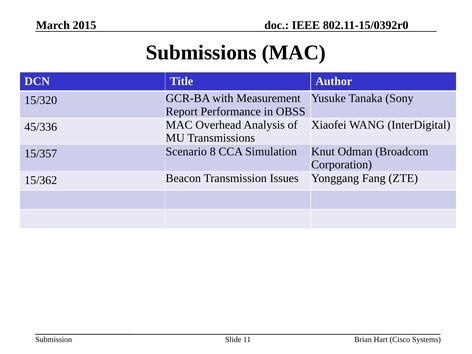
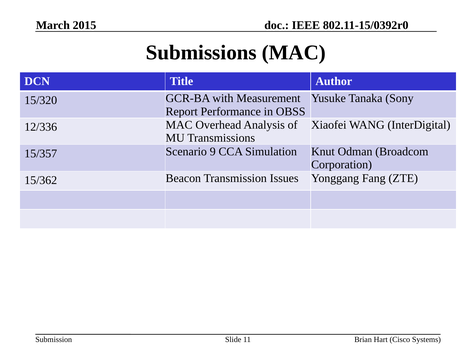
45/336: 45/336 -> 12/336
8: 8 -> 9
